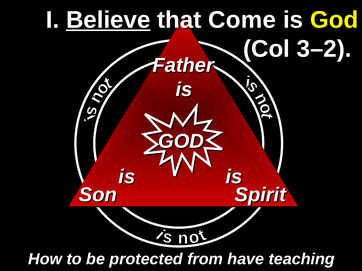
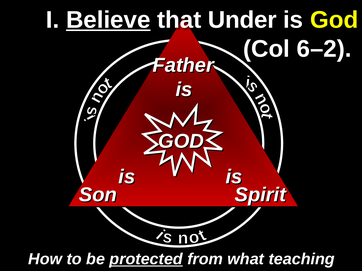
Come: Come -> Under
3–2: 3–2 -> 6–2
protected underline: none -> present
have: have -> what
